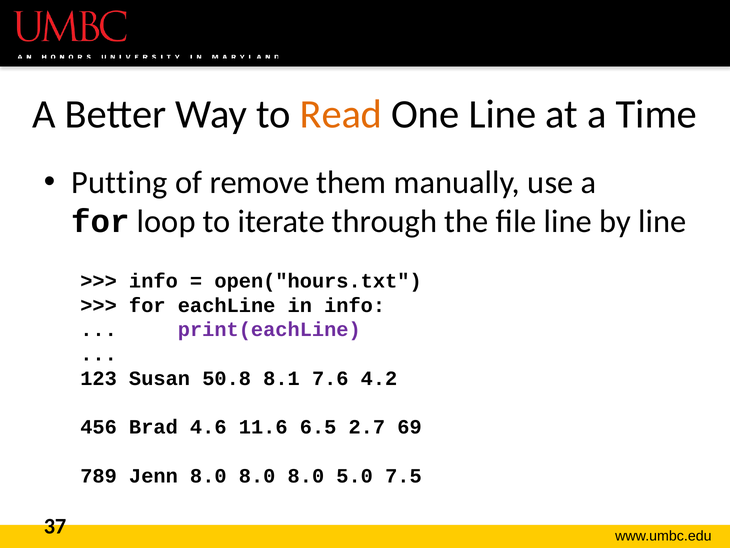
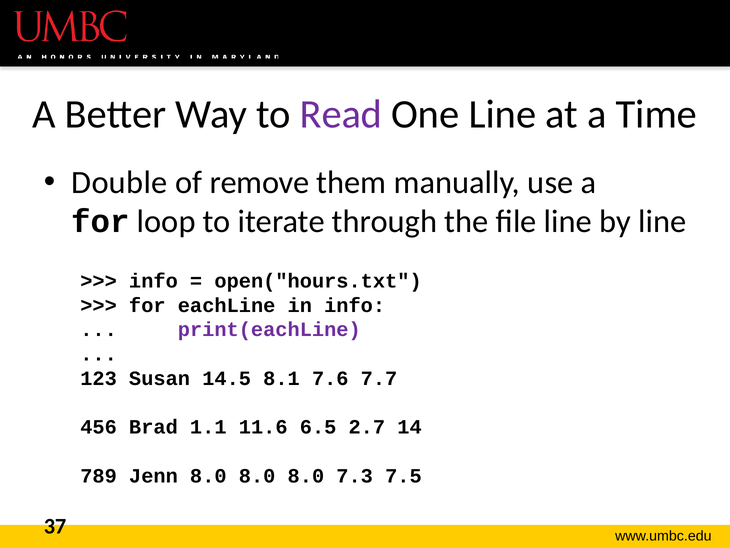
Read colour: orange -> purple
Putting: Putting -> Double
50.8: 50.8 -> 14.5
4.2: 4.2 -> 7.7
4.6: 4.6 -> 1.1
69: 69 -> 14
5.0: 5.0 -> 7.3
